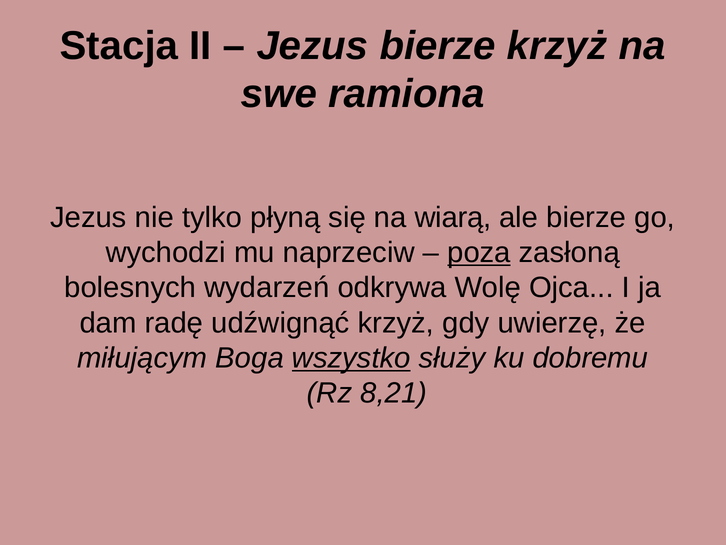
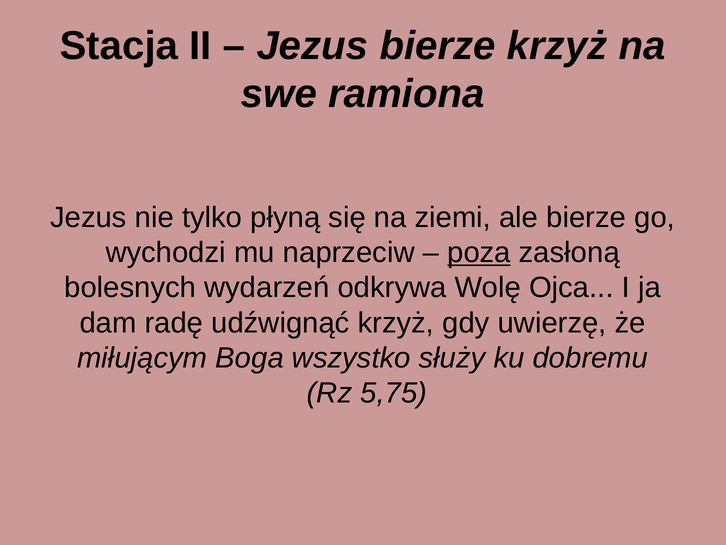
wiarą: wiarą -> ziemi
wszystko underline: present -> none
8,21: 8,21 -> 5,75
